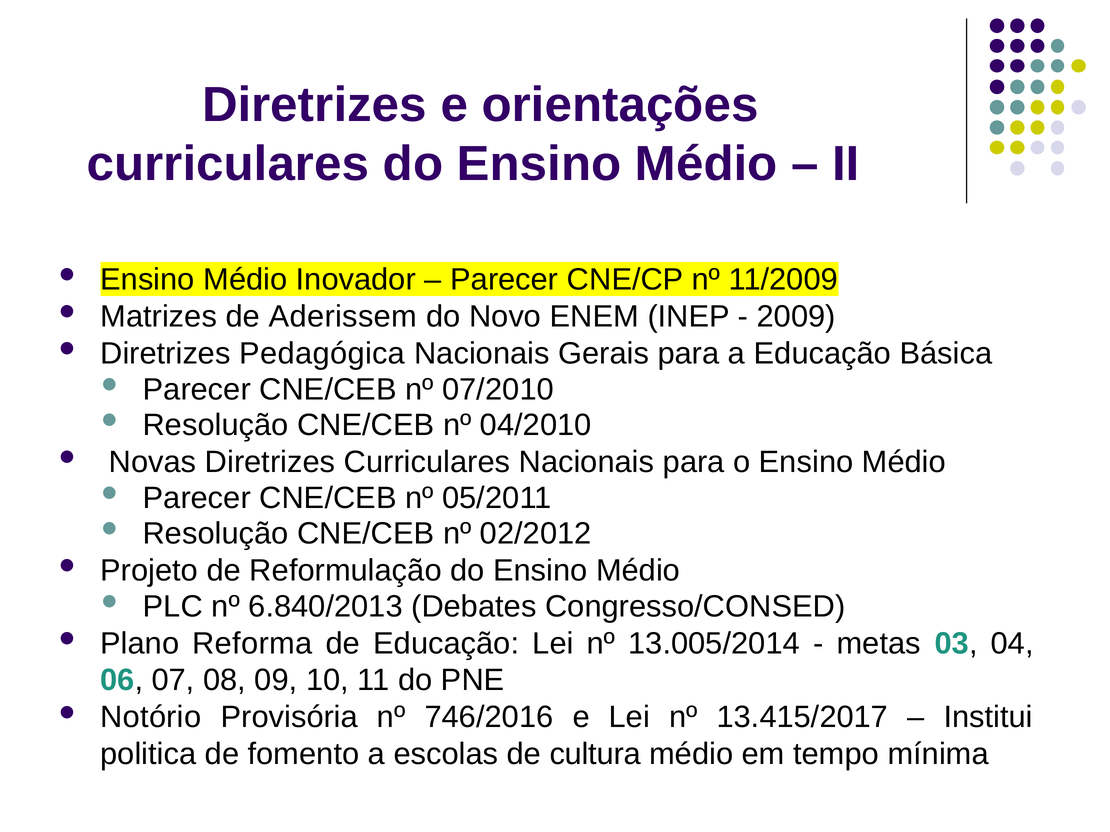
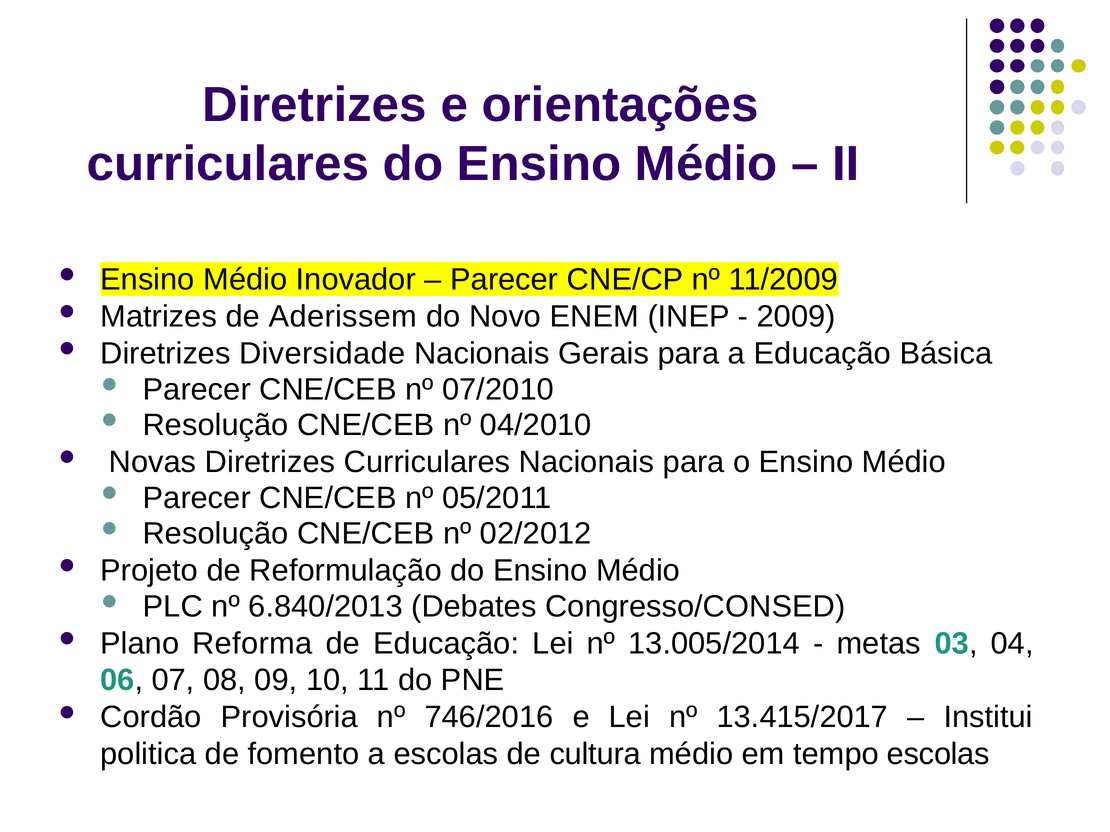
Pedagógica: Pedagógica -> Diversidade
Notório: Notório -> Cordão
tempo mínima: mínima -> escolas
